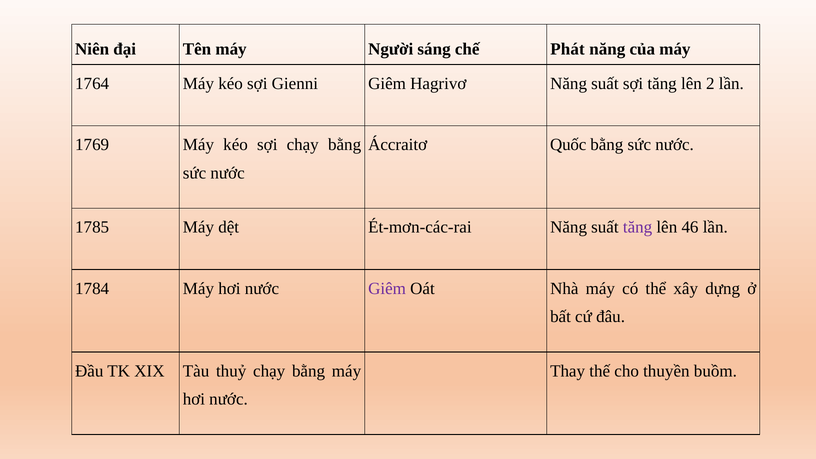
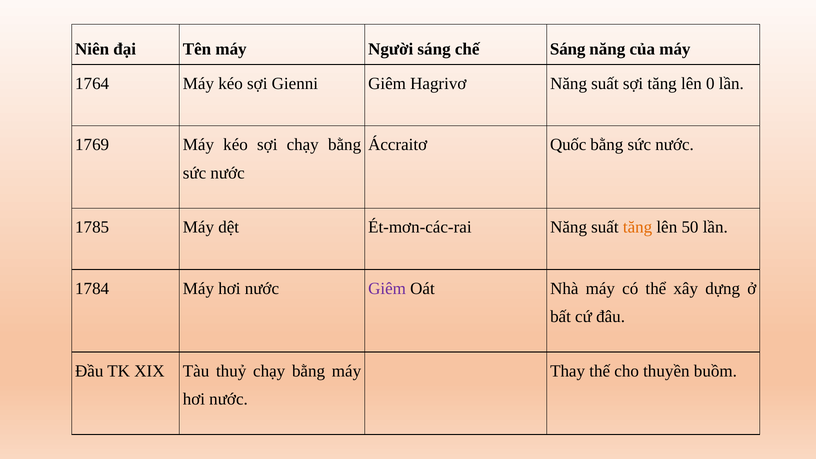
chế Phát: Phát -> Sáng
2: 2 -> 0
tăng at (638, 227) colour: purple -> orange
46: 46 -> 50
